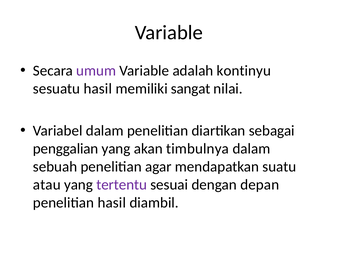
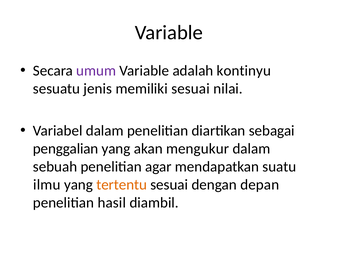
sesuatu hasil: hasil -> jenis
memiliki sangat: sangat -> sesuai
timbulnya: timbulnya -> mengukur
atau: atau -> ilmu
tertentu colour: purple -> orange
